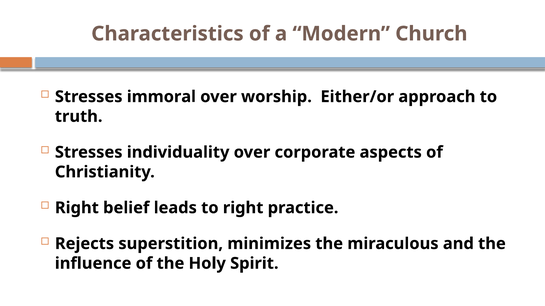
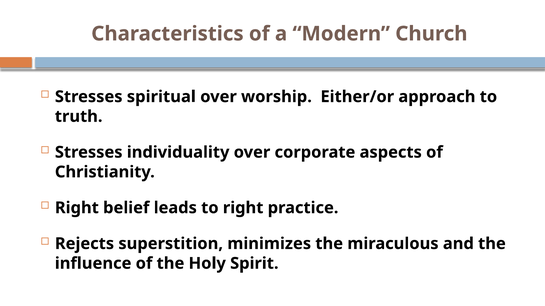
immoral: immoral -> spiritual
